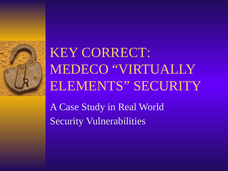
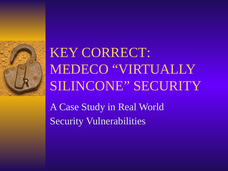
ELEMENTS: ELEMENTS -> SILINCONE
